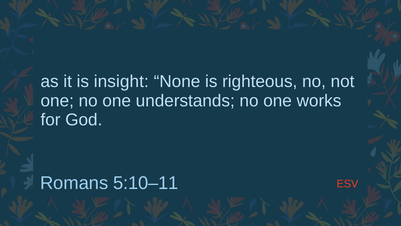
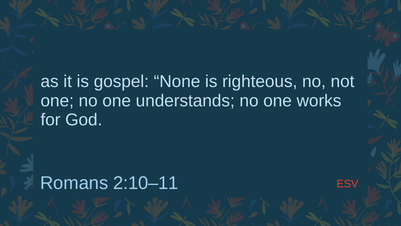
insight: insight -> gospel
5:10–11: 5:10–11 -> 2:10–11
